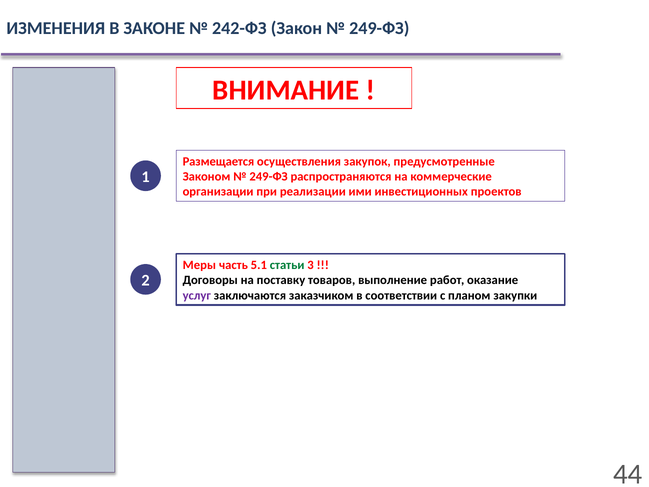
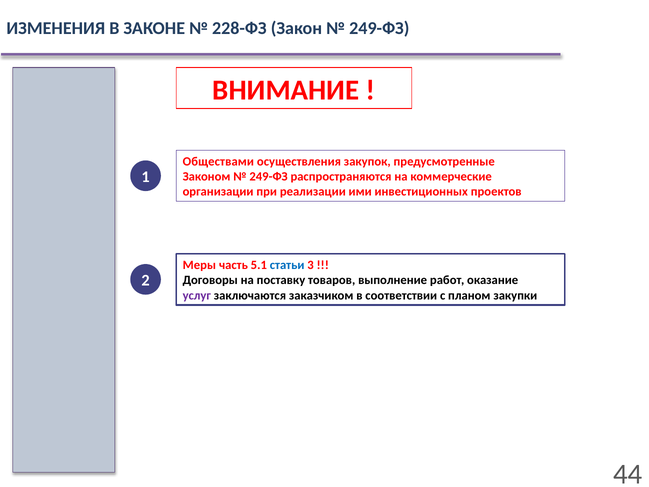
242-ФЗ: 242-ФЗ -> 228-ФЗ
Размещается: Размещается -> Обществами
статьи colour: green -> blue
